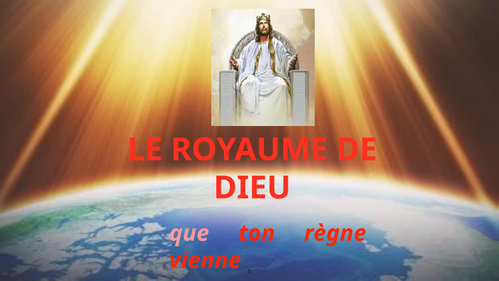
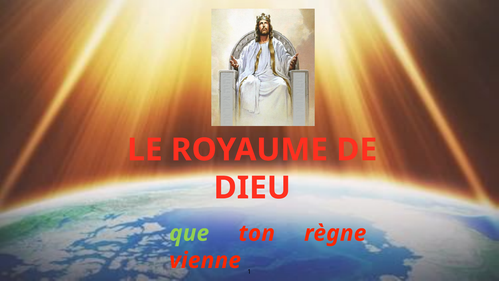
que colour: pink -> light green
